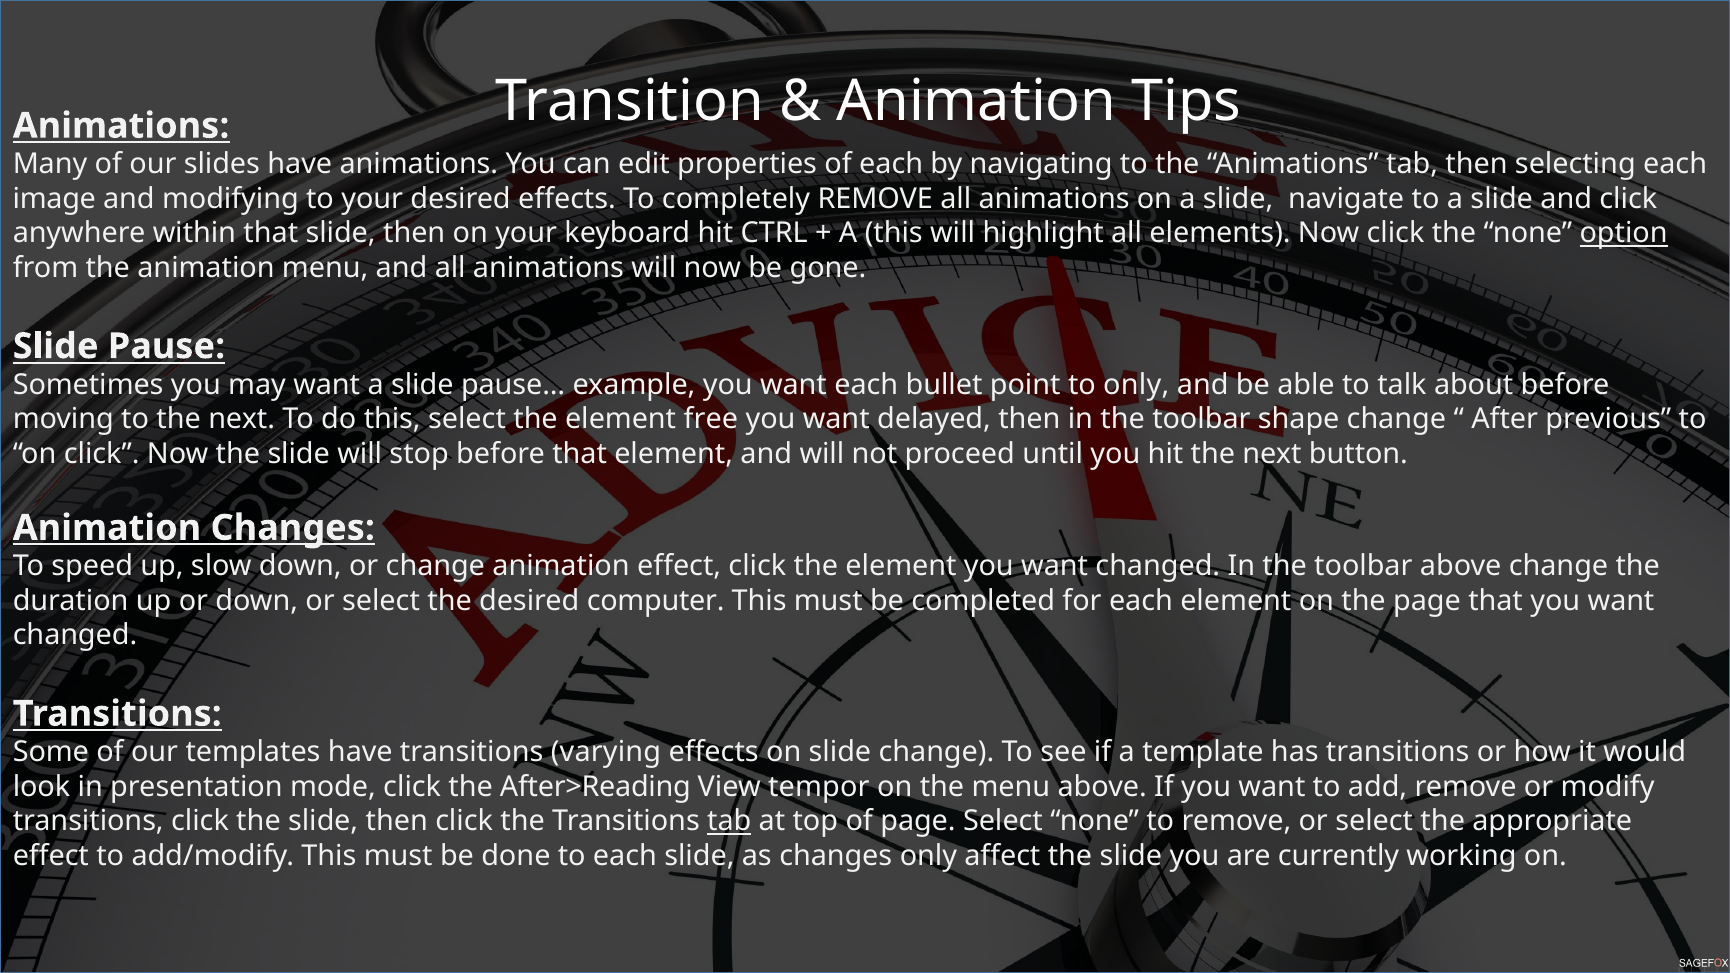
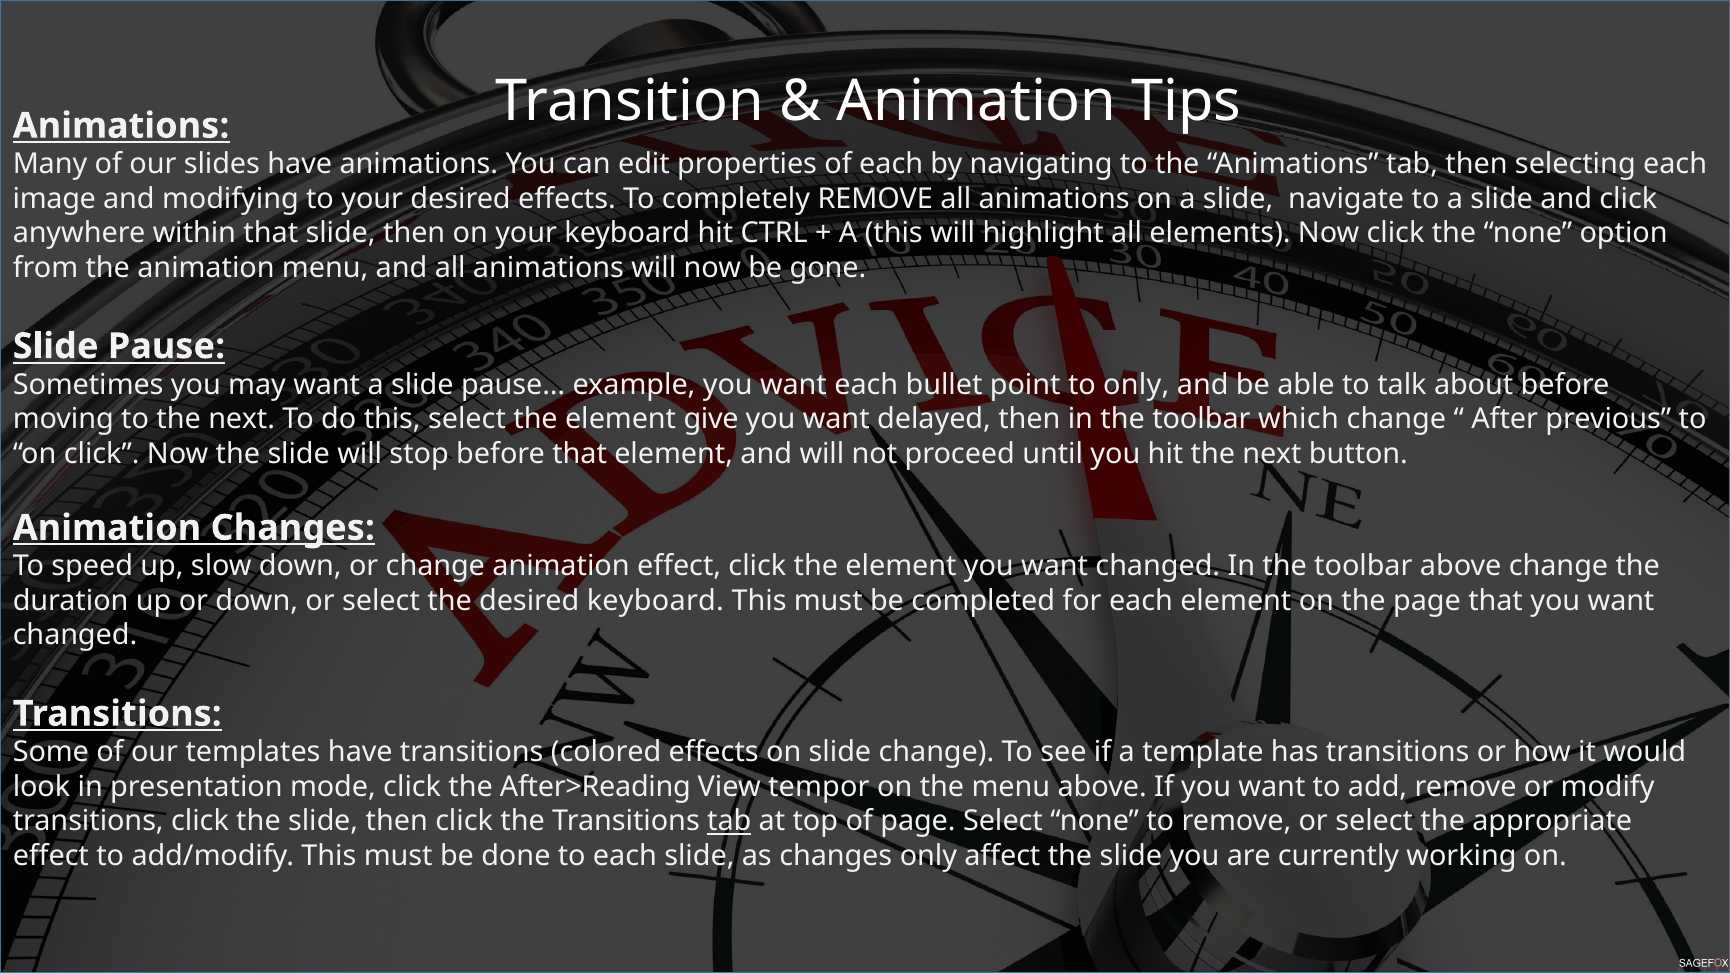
option underline: present -> none
free: free -> give
shape: shape -> which
desired computer: computer -> keyboard
varying: varying -> colored
